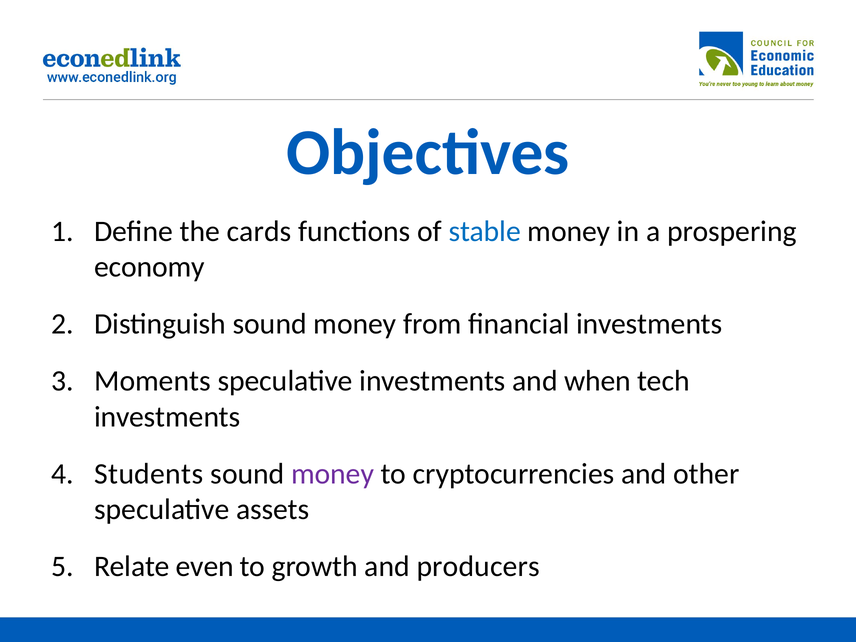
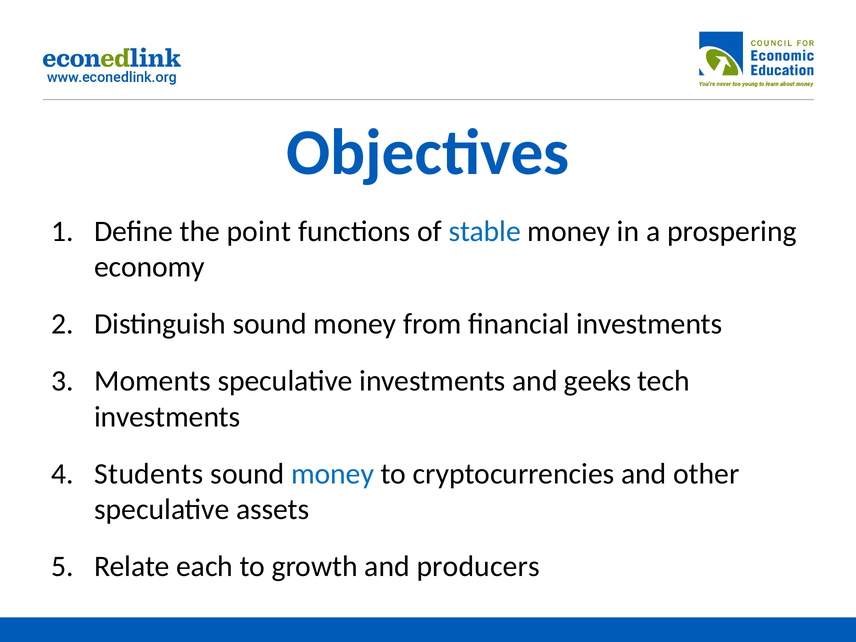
cards: cards -> point
when: when -> geeks
money at (333, 474) colour: purple -> blue
even: even -> each
